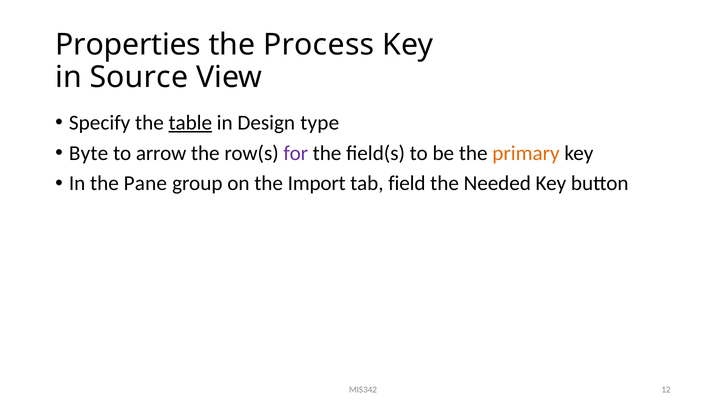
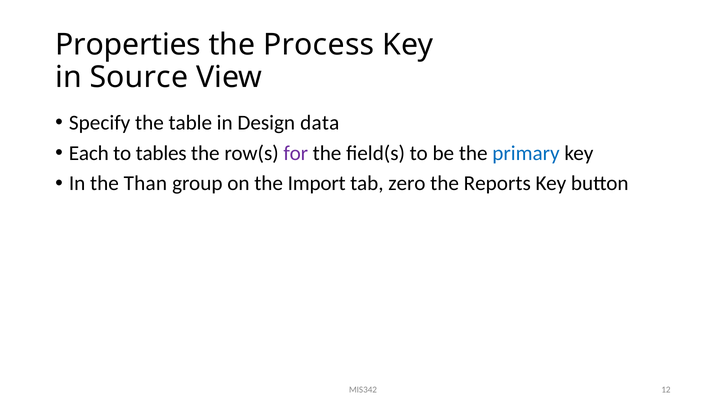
table underline: present -> none
type: type -> data
Byte: Byte -> Each
arrow: arrow -> tables
primary colour: orange -> blue
Pane: Pane -> Than
field: field -> zero
Needed: Needed -> Reports
